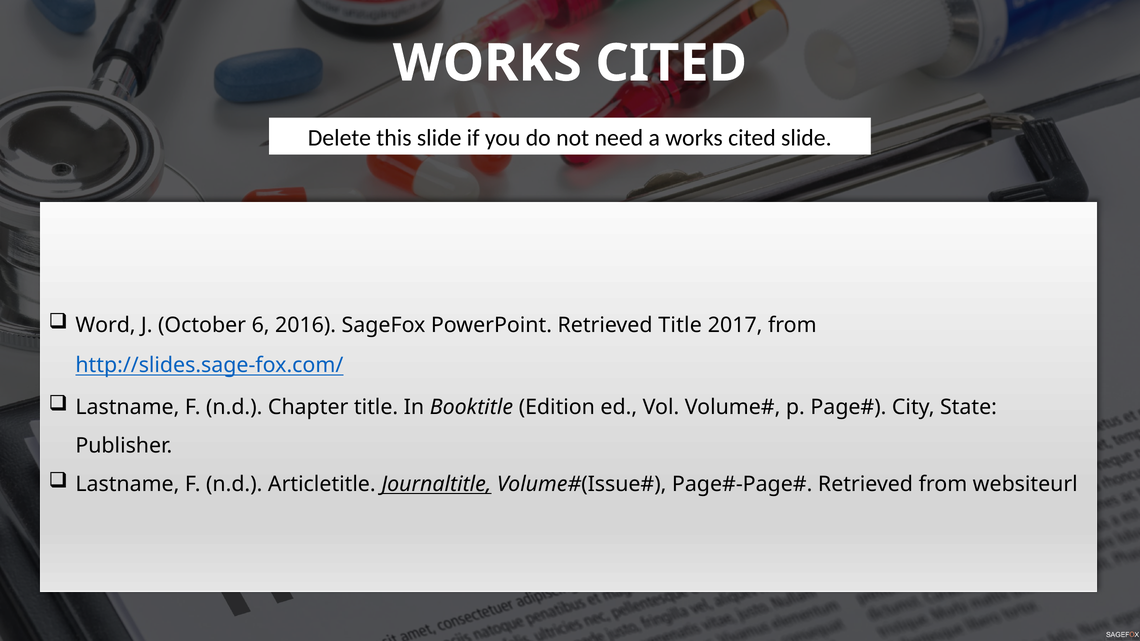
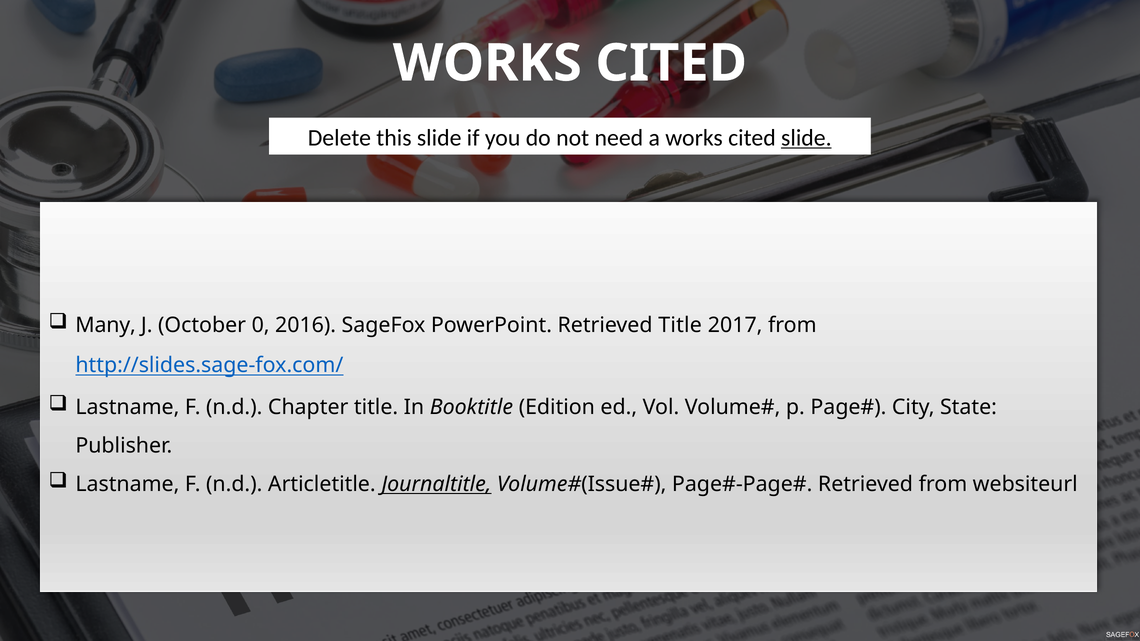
slide at (806, 138) underline: none -> present
Word: Word -> Many
6: 6 -> 0
